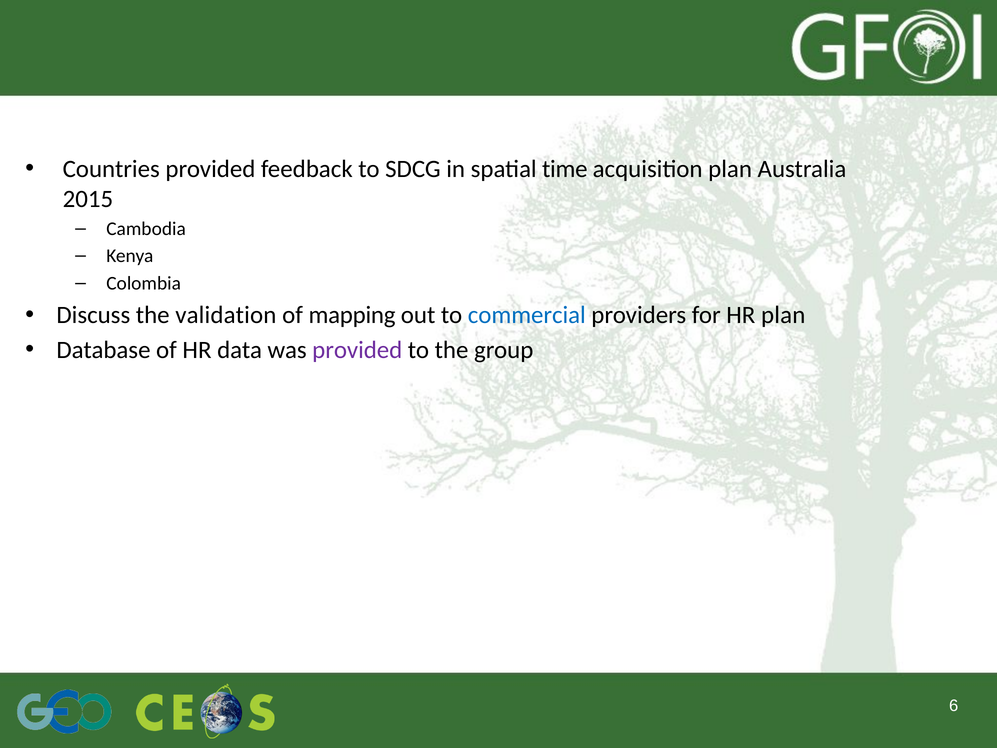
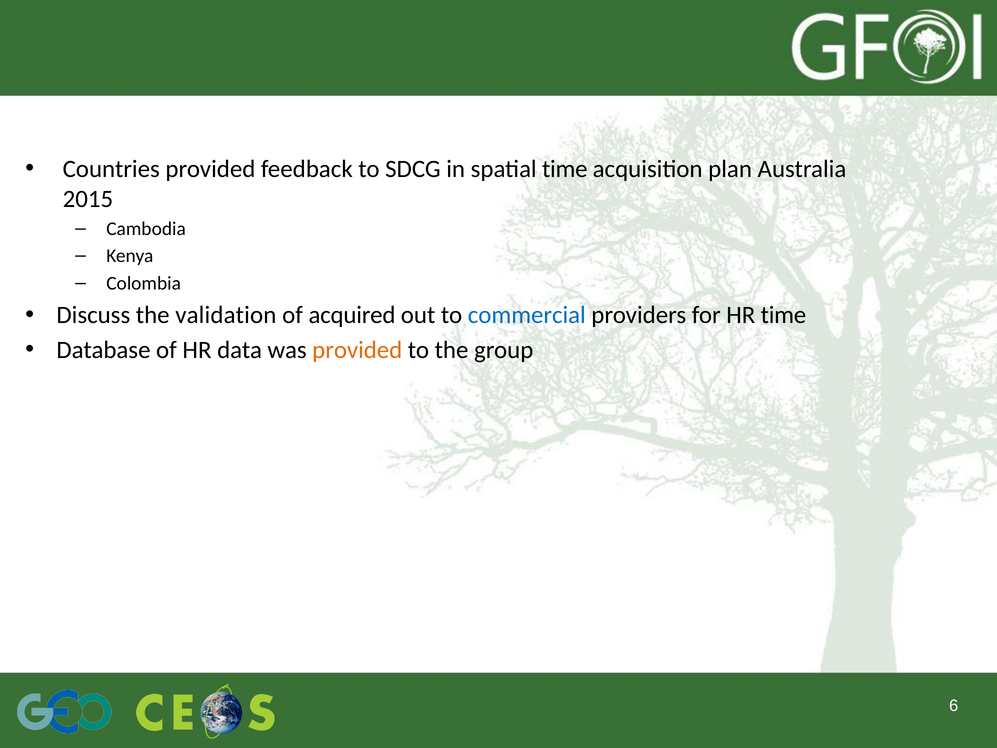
mapping: mapping -> acquired
HR plan: plan -> time
provided at (357, 350) colour: purple -> orange
